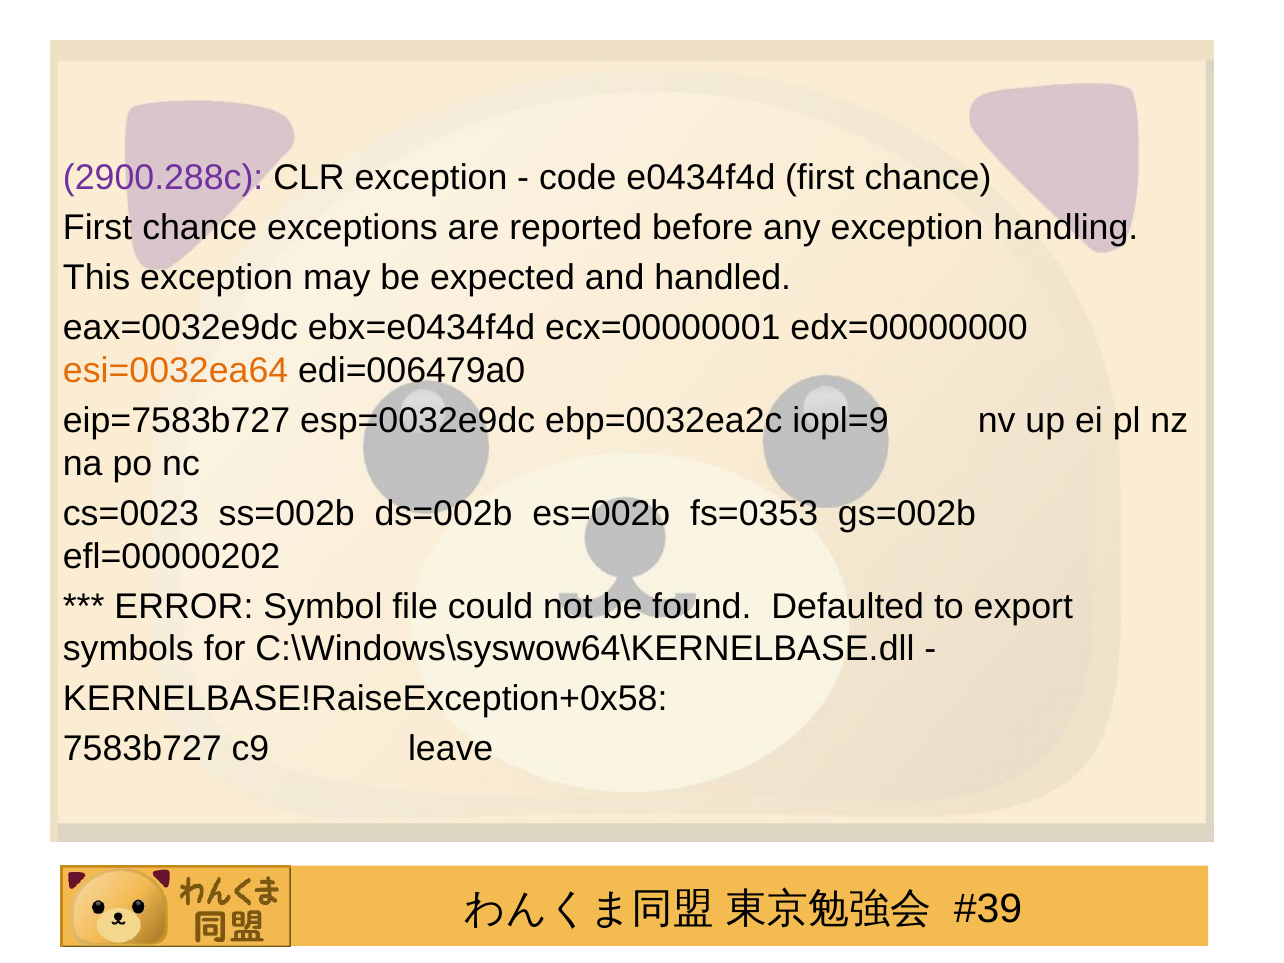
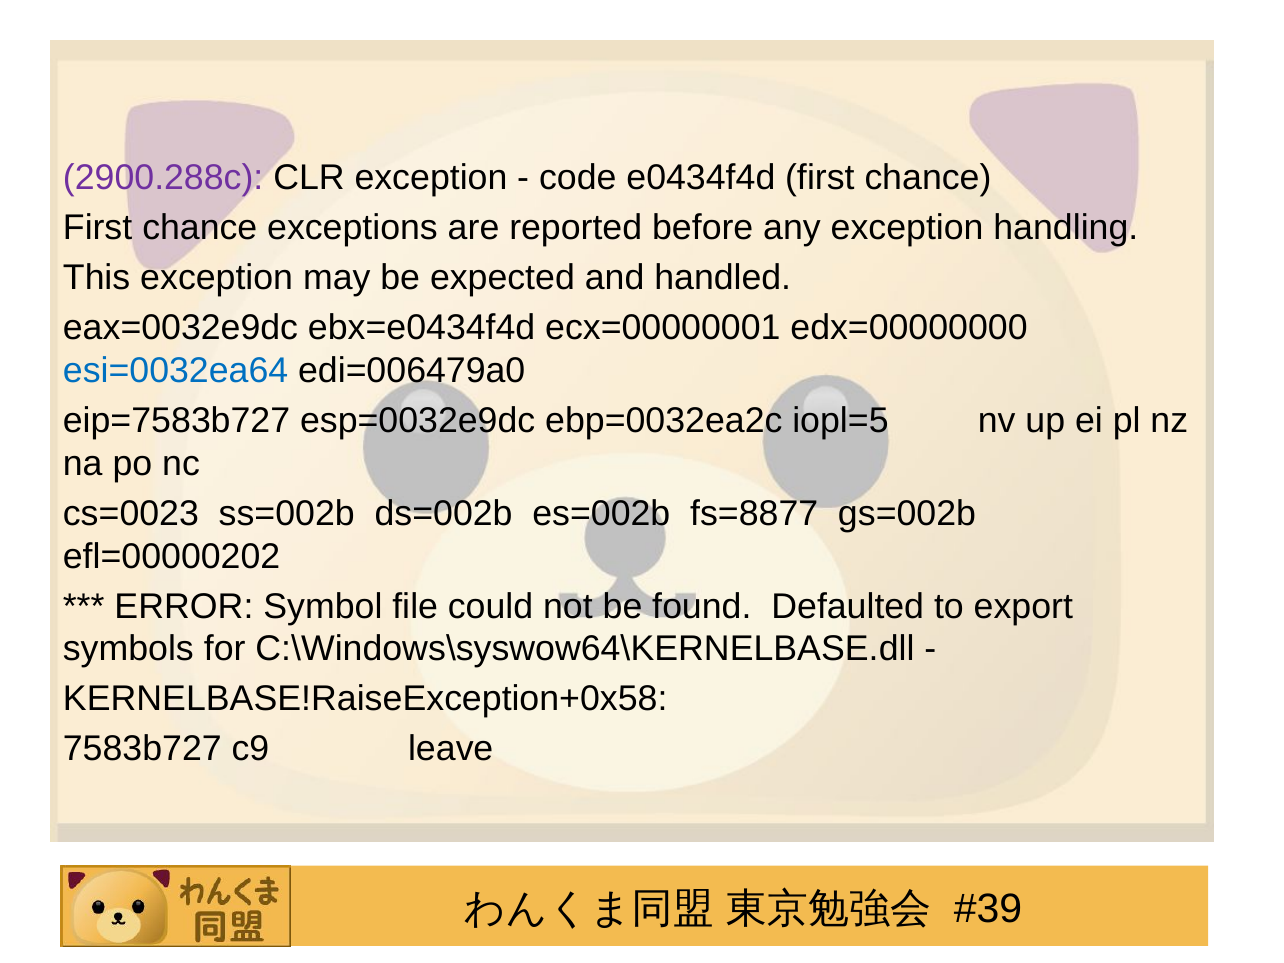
esi=0032ea64 colour: orange -> blue
iopl=9: iopl=9 -> iopl=5
fs=0353: fs=0353 -> fs=8877
